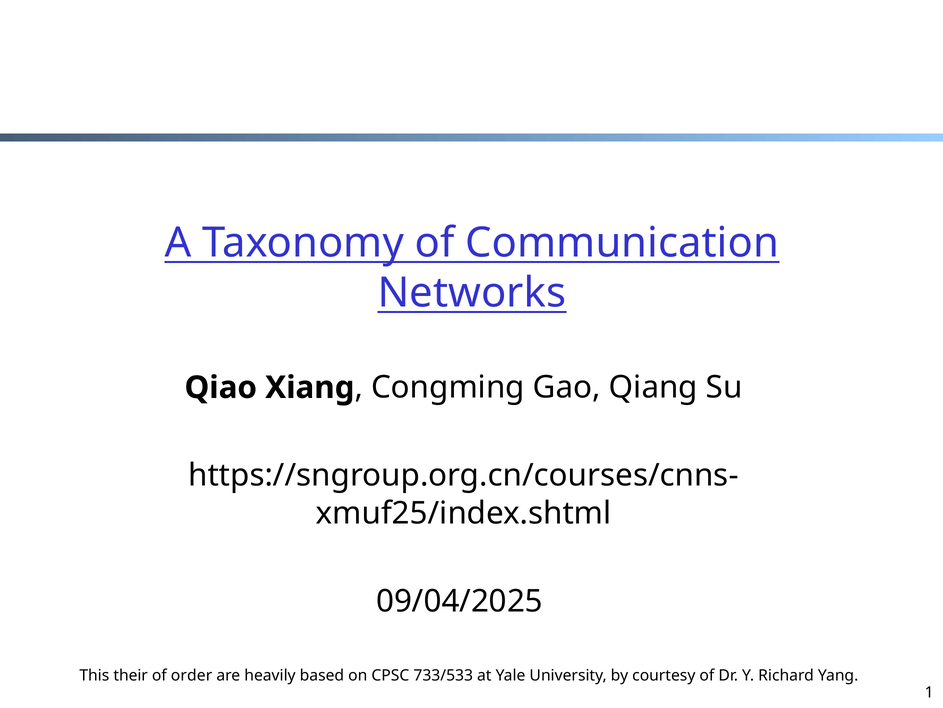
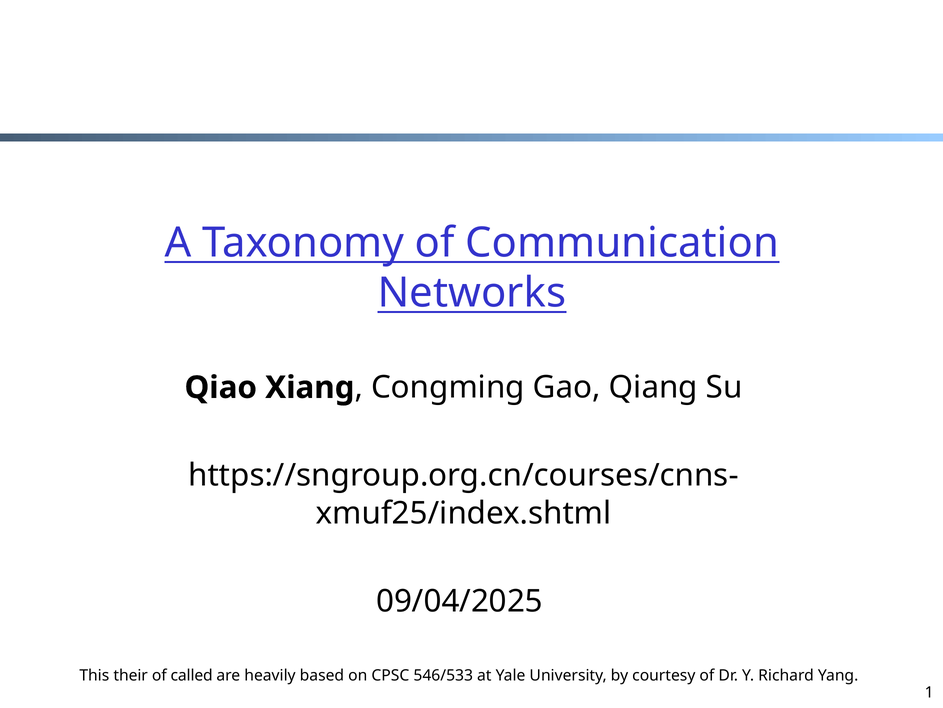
order: order -> called
733/533: 733/533 -> 546/533
